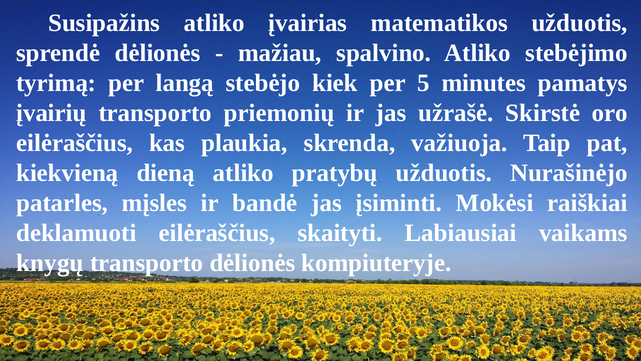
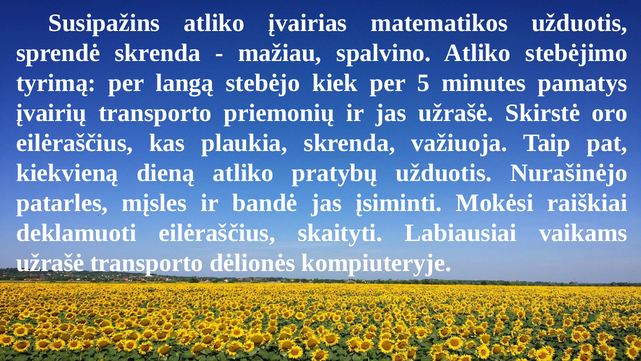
sprendė dėlionės: dėlionės -> skrenda
knygų at (50, 263): knygų -> užrašė
